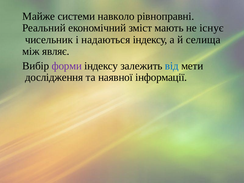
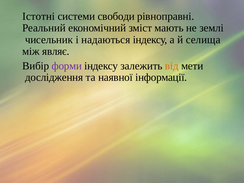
Майже: Майже -> Істотні
навколо: навколо -> свободи
існує: існує -> землі
від colour: blue -> orange
